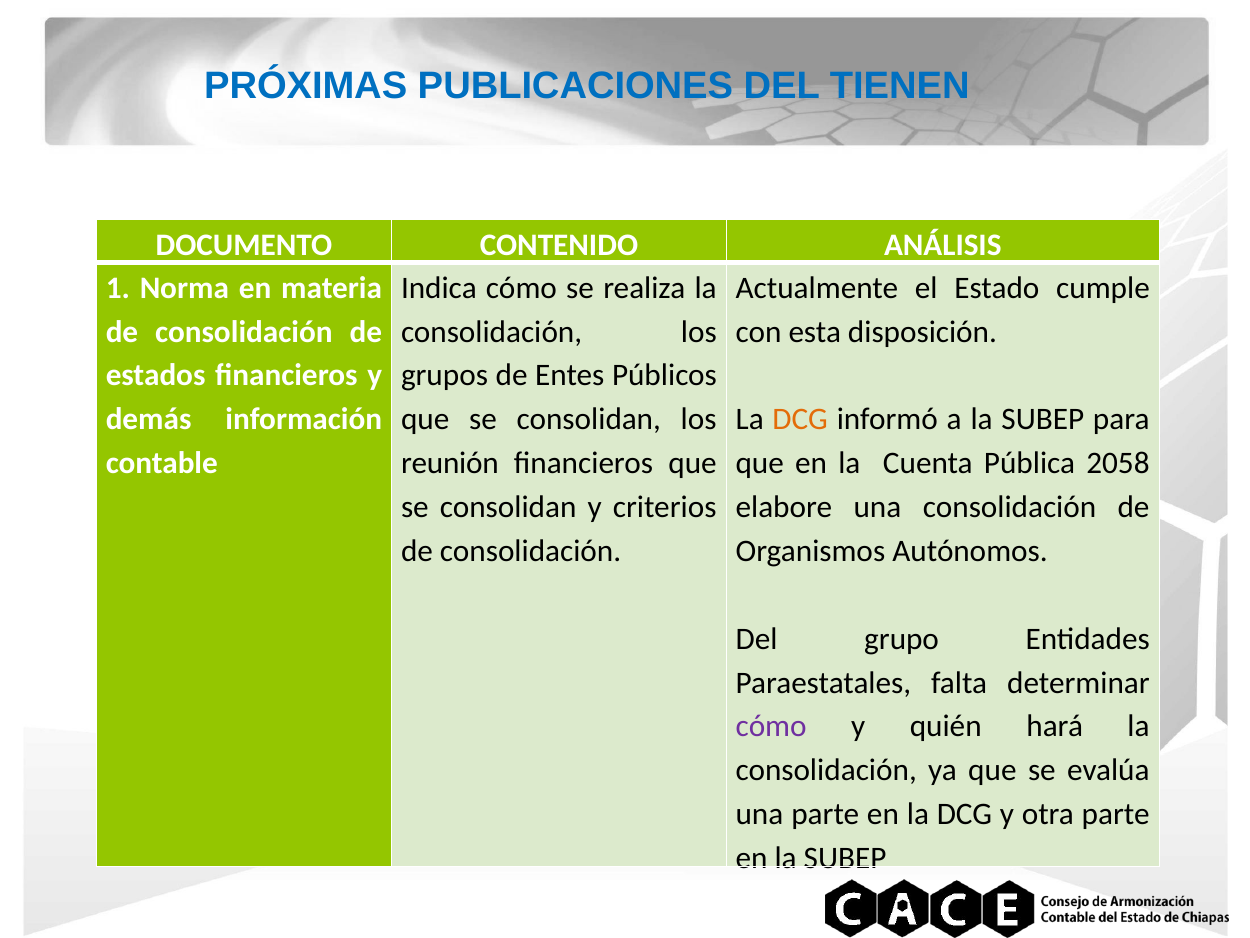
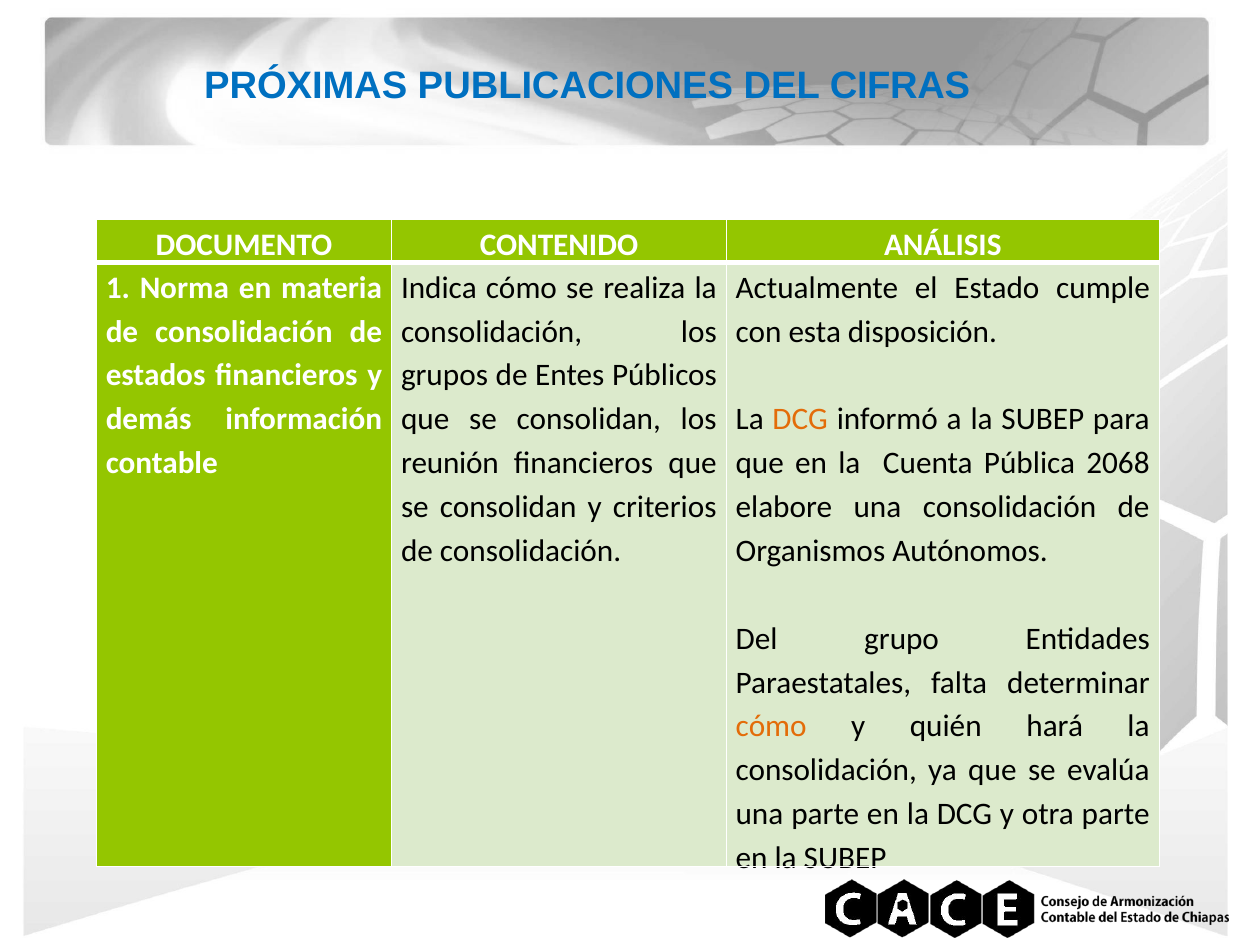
TIENEN: TIENEN -> CIFRAS
2058: 2058 -> 2068
cómo at (771, 726) colour: purple -> orange
